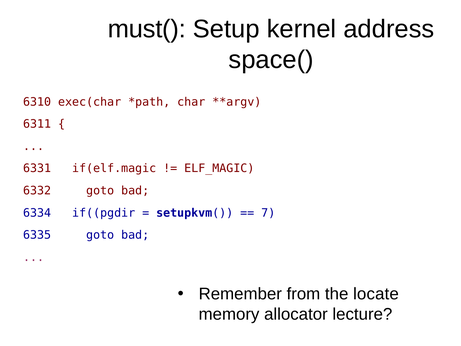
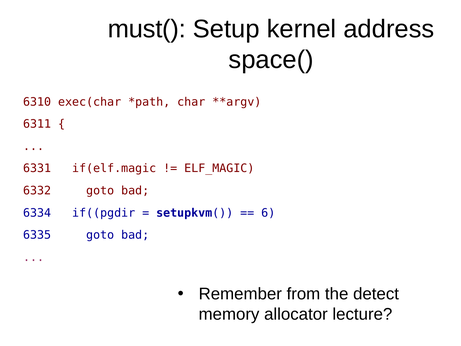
7: 7 -> 6
locate: locate -> detect
